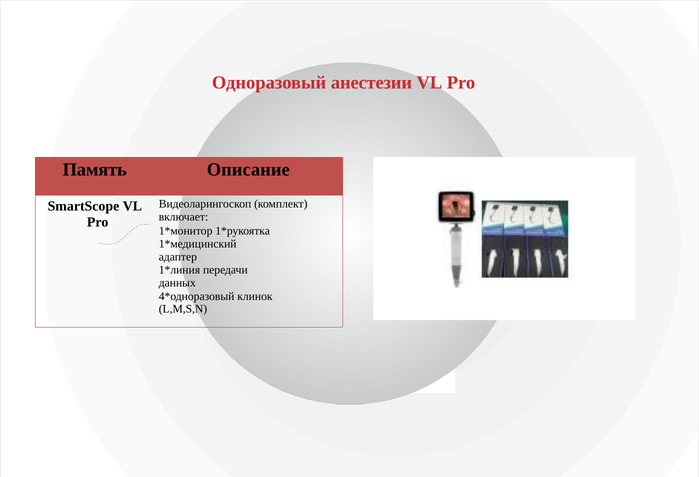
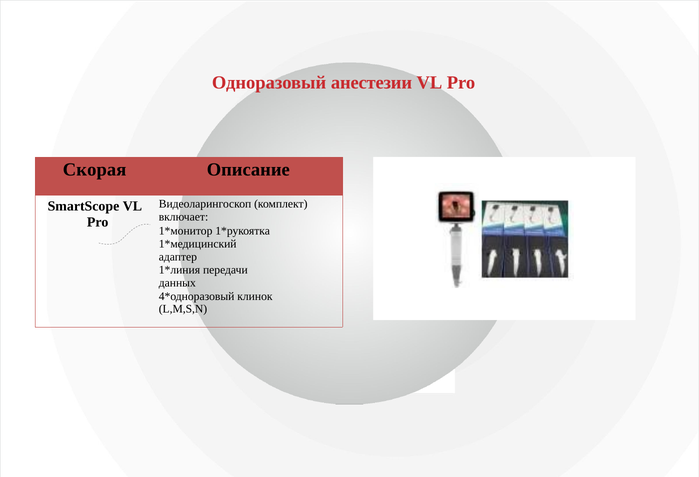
Память: Память -> Скорая
